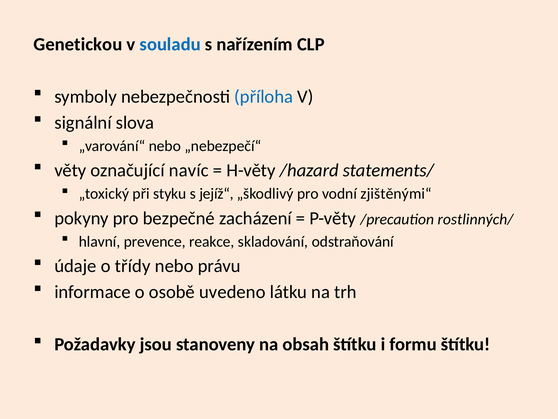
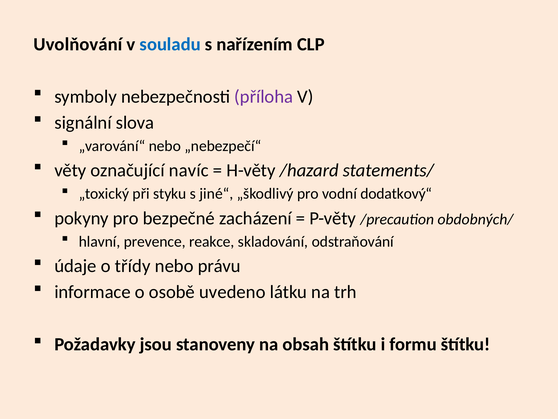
Genetickou: Genetickou -> Uvolňování
příloha colour: blue -> purple
jejíž“: jejíž“ -> jiné“
zjištěnými“: zjištěnými“ -> dodatkový“
rostlinných/: rostlinných/ -> obdobných/
